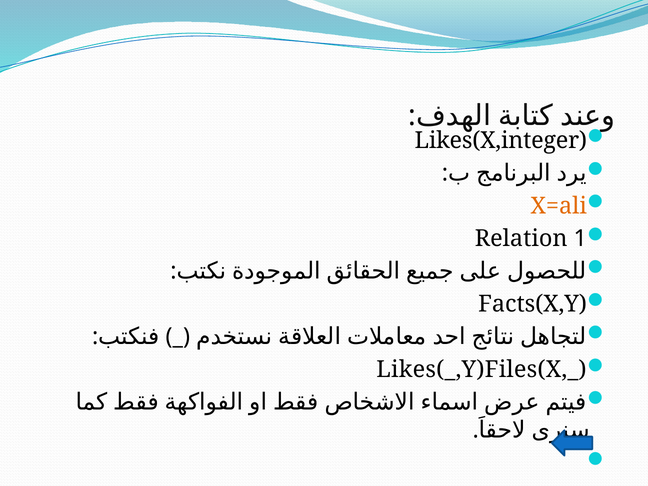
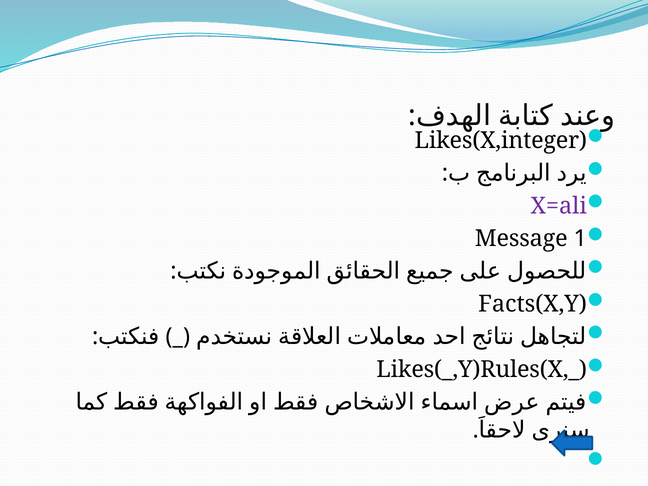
X=ali colour: orange -> purple
Relation: Relation -> Message
Likes(_,Y)Files(X,_: Likes(_,Y)Files(X,_ -> Likes(_,Y)Rules(X,_
